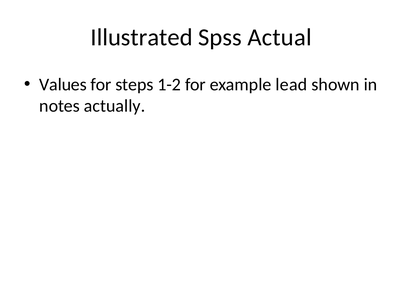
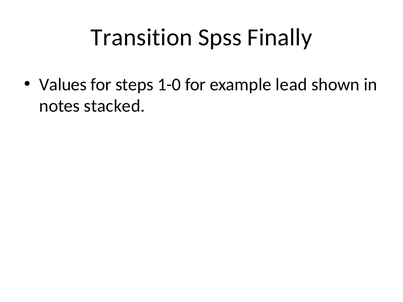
Illustrated: Illustrated -> Transition
Actual: Actual -> Finally
1-2: 1-2 -> 1-0
actually: actually -> stacked
